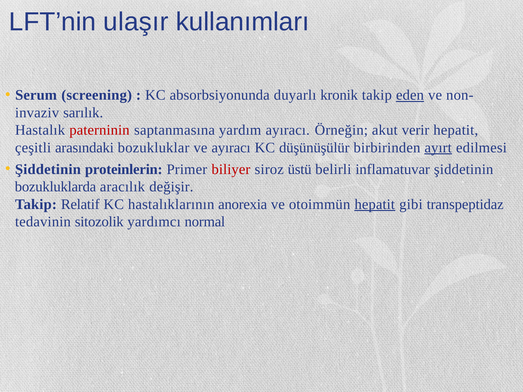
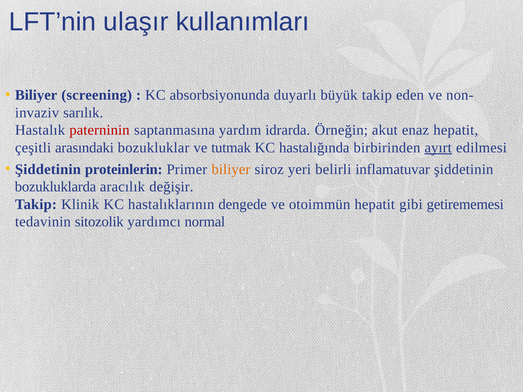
Serum at (36, 95): Serum -> Biliyer
kronik: kronik -> büyük
eden underline: present -> none
yardım ayıracı: ayıracı -> idrarda
verir: verir -> enaz
ve ayıracı: ayıracı -> tutmak
düşünüşülür: düşünüşülür -> hastalığında
biliyer at (231, 169) colour: red -> orange
üstü: üstü -> yeri
Relatif: Relatif -> Klinik
anorexia: anorexia -> dengede
hepatit at (375, 204) underline: present -> none
transpeptidaz: transpeptidaz -> getirememesi
